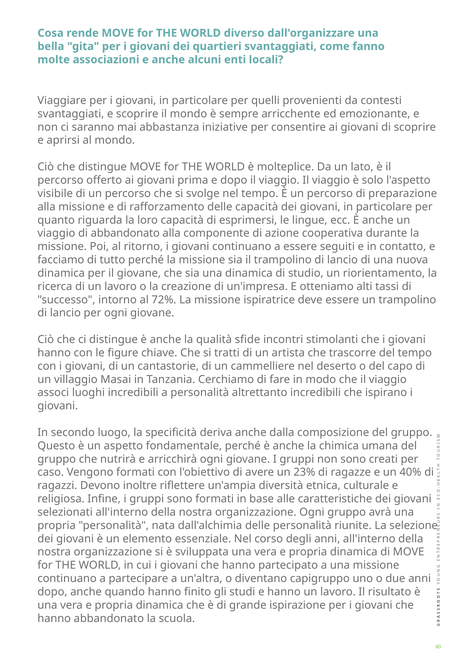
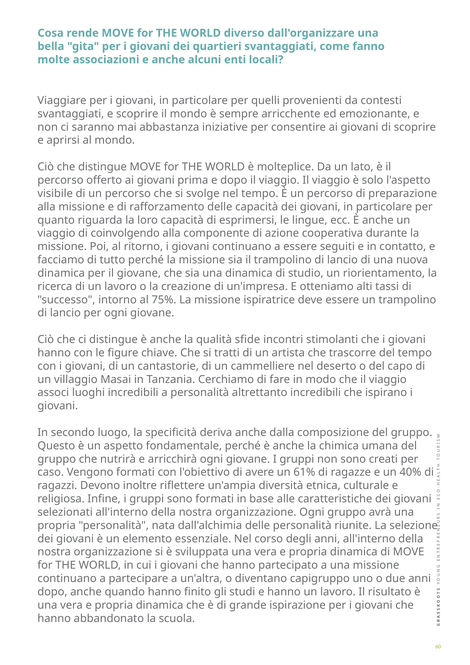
di abbandonato: abbandonato -> coinvolgendo
72%: 72% -> 75%
23%: 23% -> 61%
